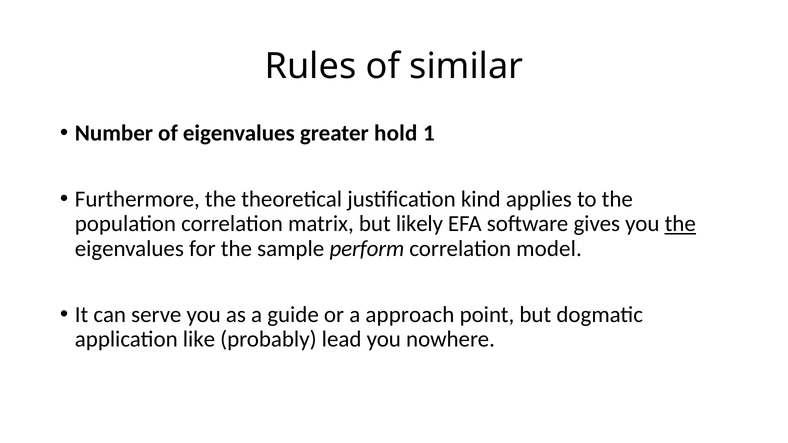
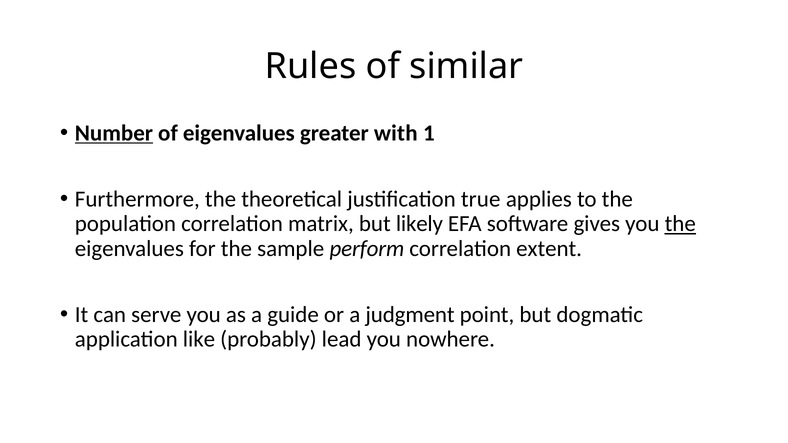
Number underline: none -> present
hold: hold -> with
kind: kind -> true
model: model -> extent
approach: approach -> judgment
